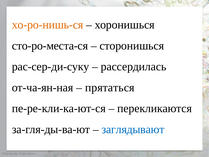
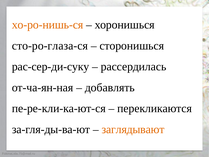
сто-ро-места-ся: сто-ро-места-ся -> сто-ро-глаза-ся
прятаться: прятаться -> добавлять
заглядывают colour: blue -> orange
